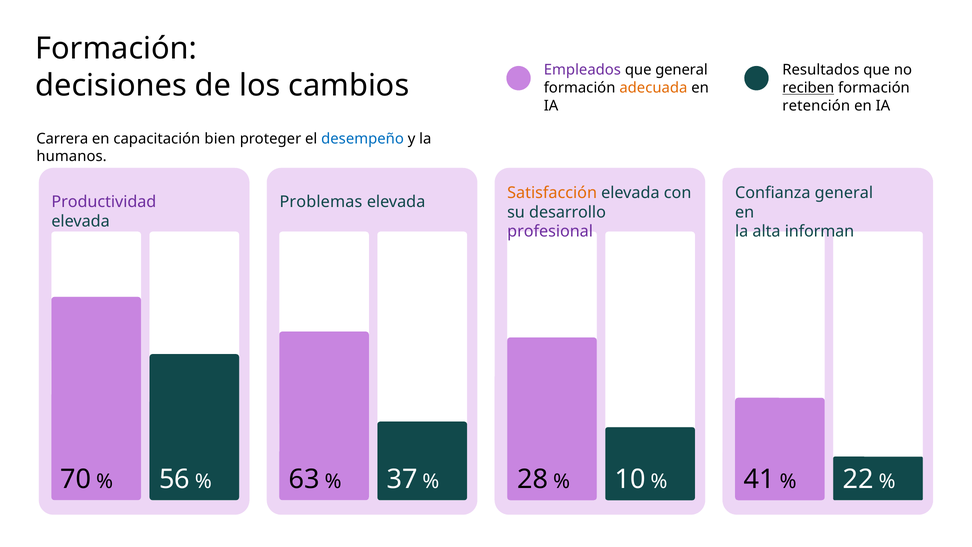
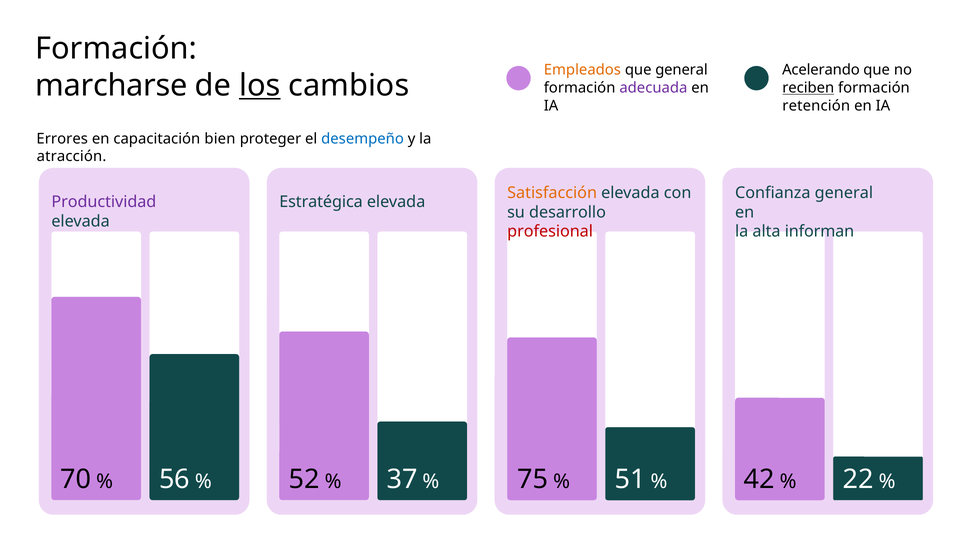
Empleados colour: purple -> orange
Resultados: Resultados -> Acelerando
decisiones: decisiones -> marcharse
los underline: none -> present
adecuada colour: orange -> purple
Carrera: Carrera -> Errores
humanos: humanos -> atracción
Problemas: Problemas -> Estratégica
profesional colour: purple -> red
63: 63 -> 52
28: 28 -> 75
10: 10 -> 51
41: 41 -> 42
